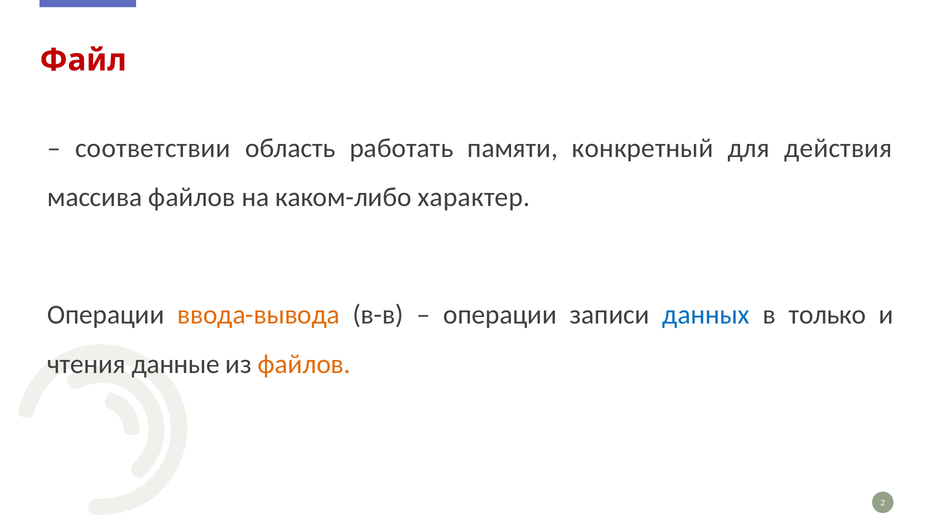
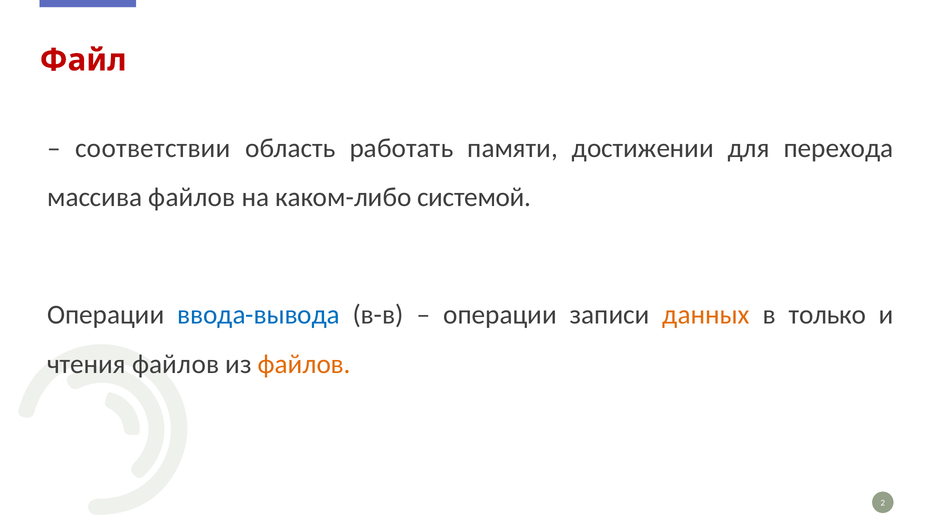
конкретный: конкретный -> достижении
действия: действия -> перехода
характер: характер -> системой
ввода-вывода colour: orange -> blue
данных colour: blue -> orange
чтения данные: данные -> файлов
